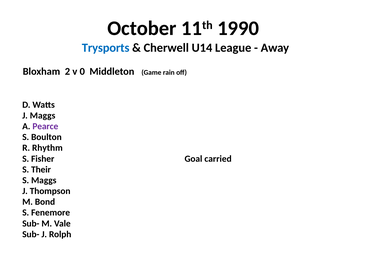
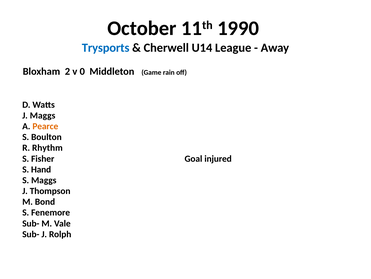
Pearce colour: purple -> orange
carried: carried -> injured
Their: Their -> Hand
